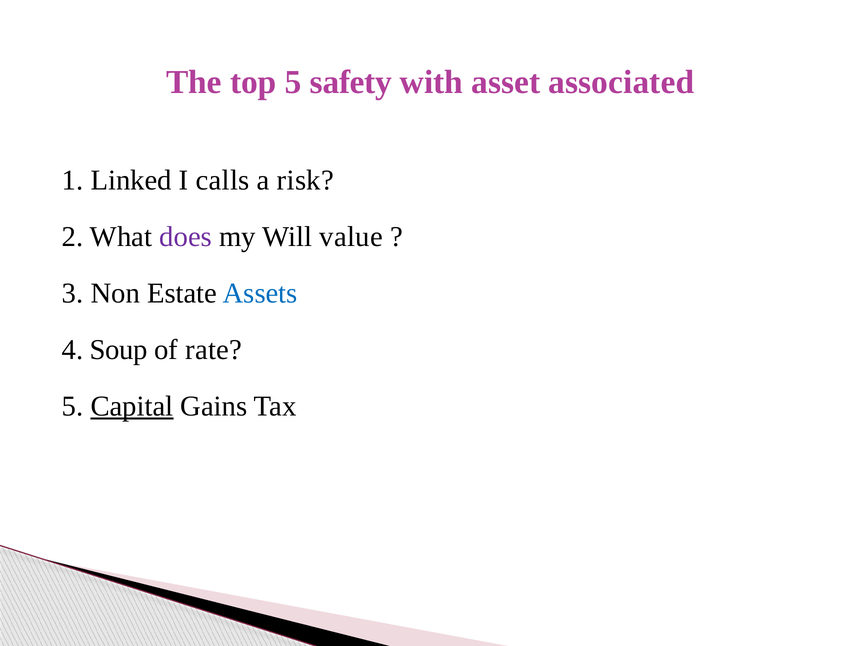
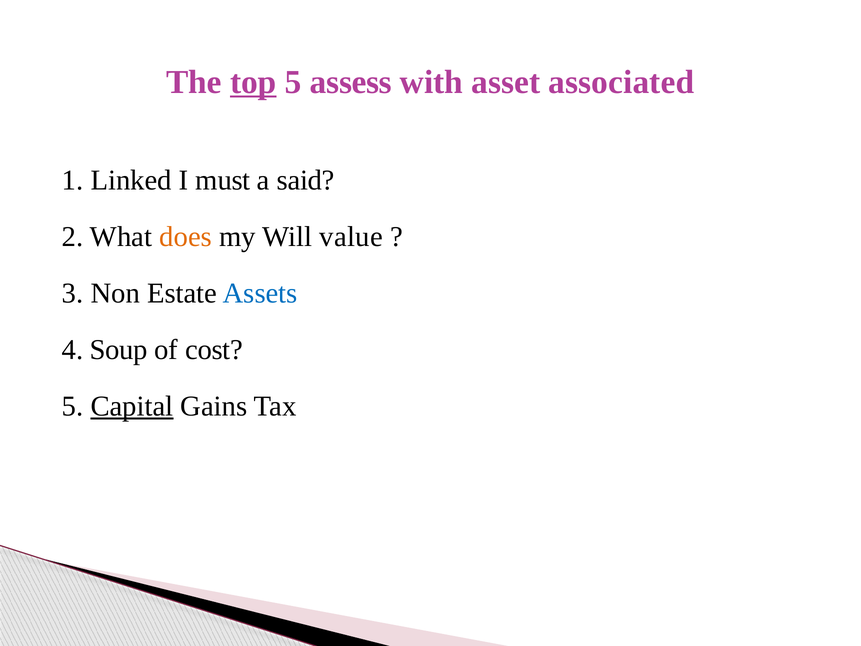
top underline: none -> present
safety: safety -> assess
calls: calls -> must
risk: risk -> said
does colour: purple -> orange
rate: rate -> cost
